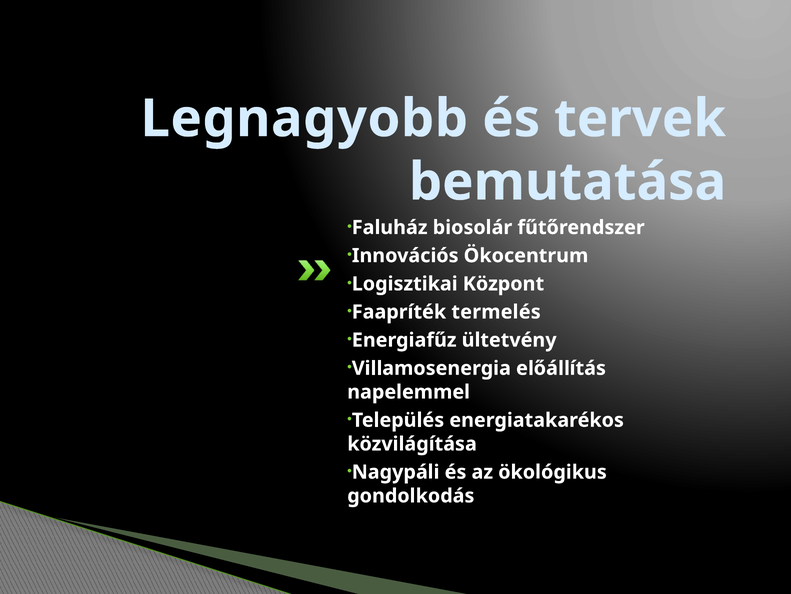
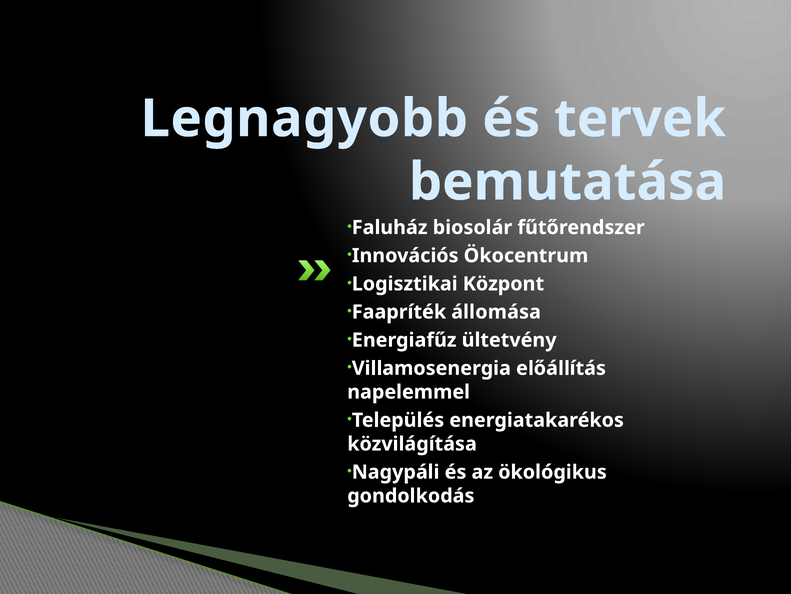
termelés: termelés -> állomása
